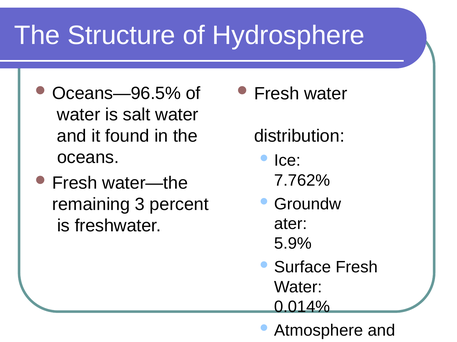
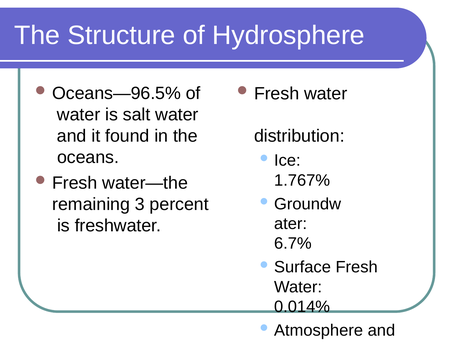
7.762%: 7.762% -> 1.767%
5.9%: 5.9% -> 6.7%
